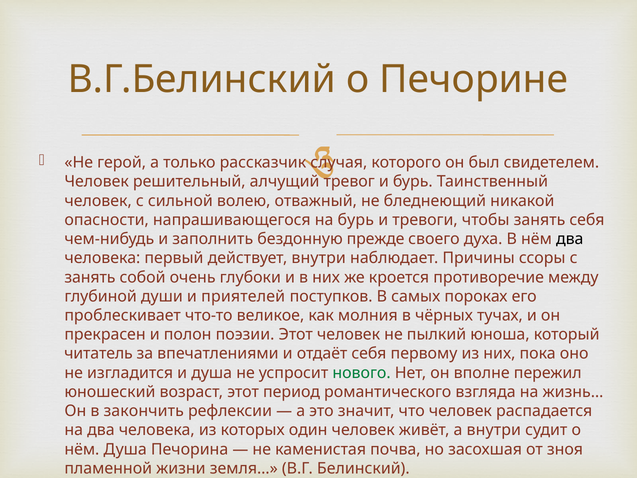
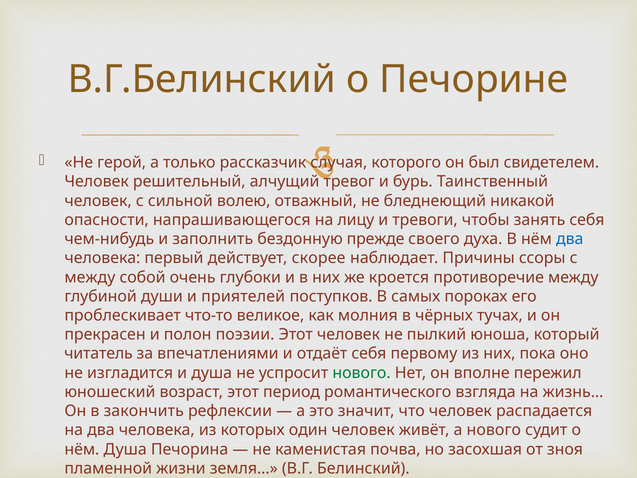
на бурь: бурь -> лицу
два at (570, 239) colour: black -> blue
действует внутри: внутри -> скорее
занять at (90, 277): занять -> между
а внутри: внутри -> нового
